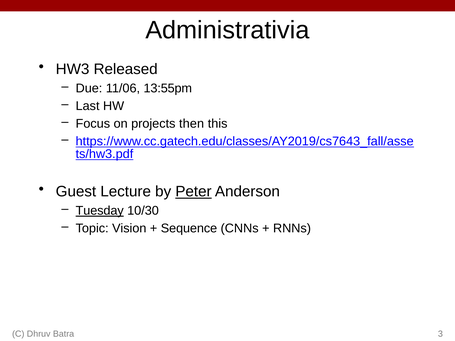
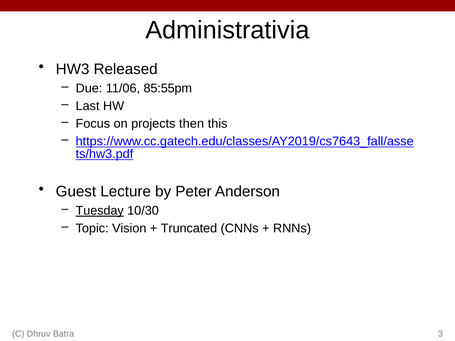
13:55pm: 13:55pm -> 85:55pm
Peter underline: present -> none
Sequence: Sequence -> Truncated
